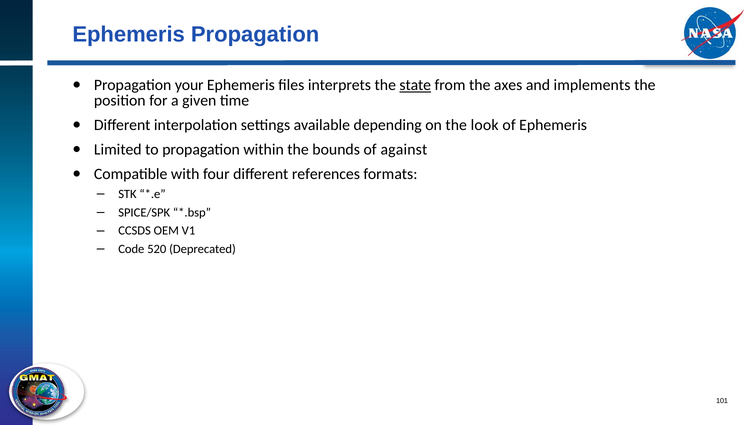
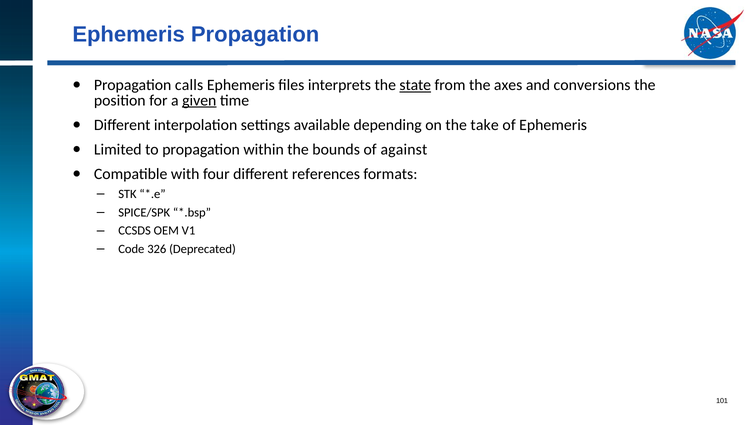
your: your -> calls
implements: implements -> conversions
given underline: none -> present
look: look -> take
520: 520 -> 326
